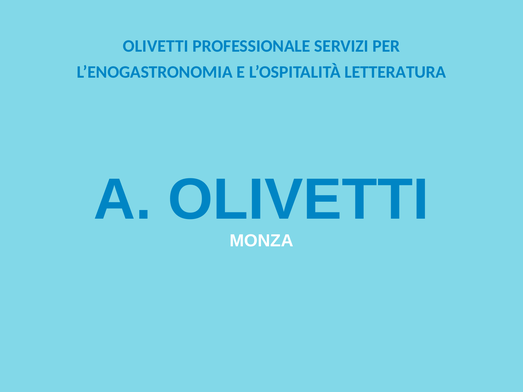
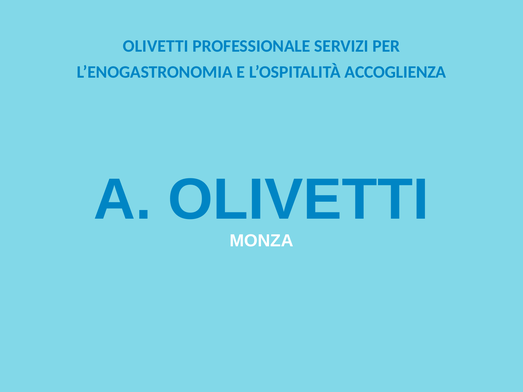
LETTERATURA: LETTERATURA -> ACCOGLIENZA
